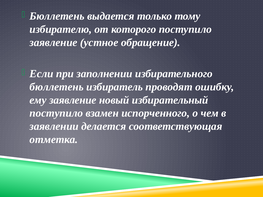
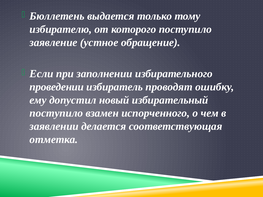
бюллетень at (57, 87): бюллетень -> проведении
ему заявление: заявление -> допустил
